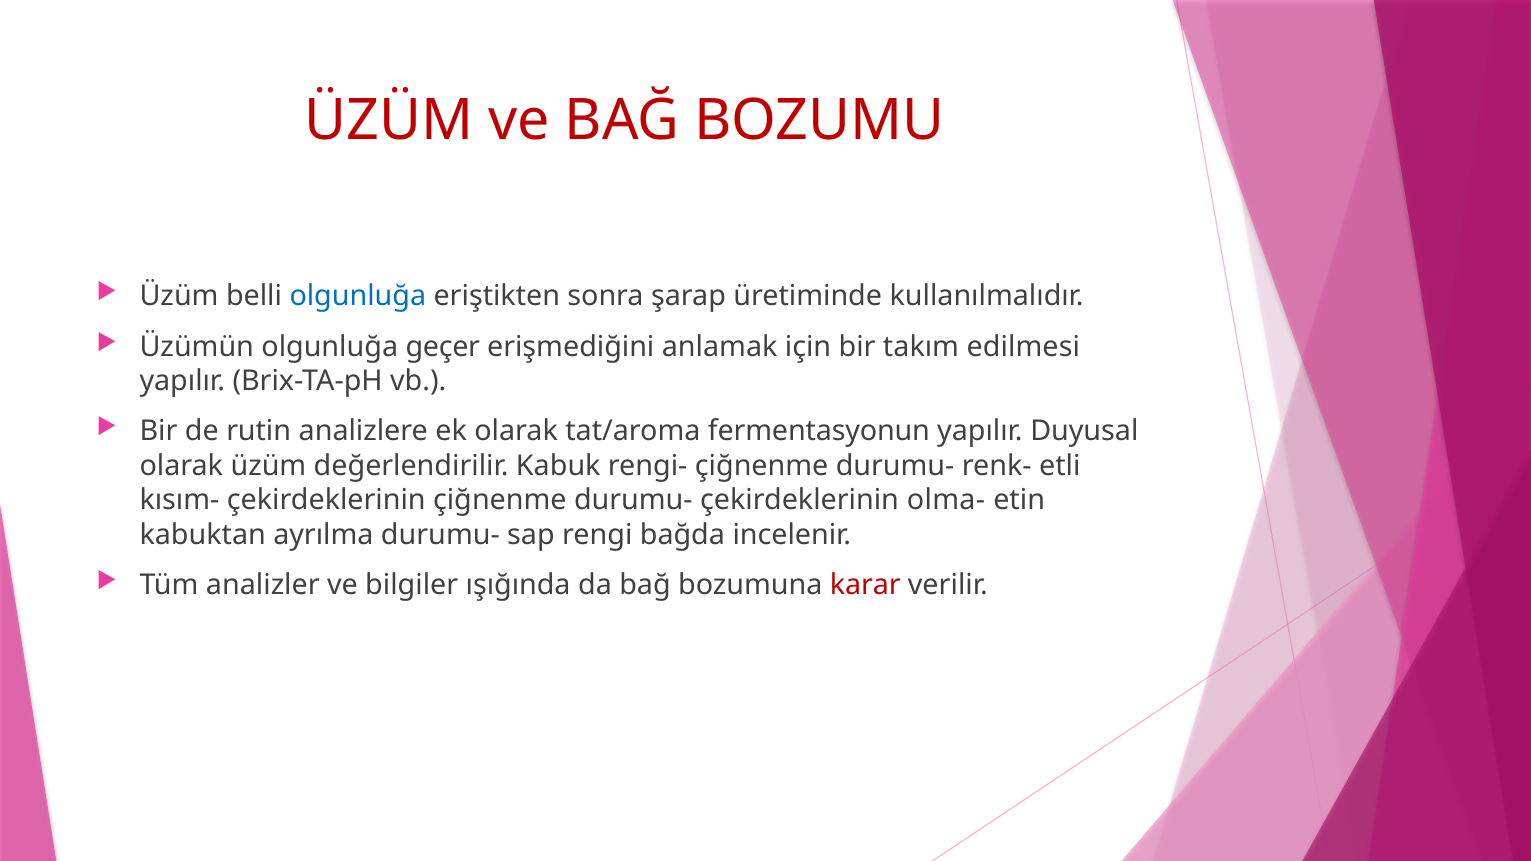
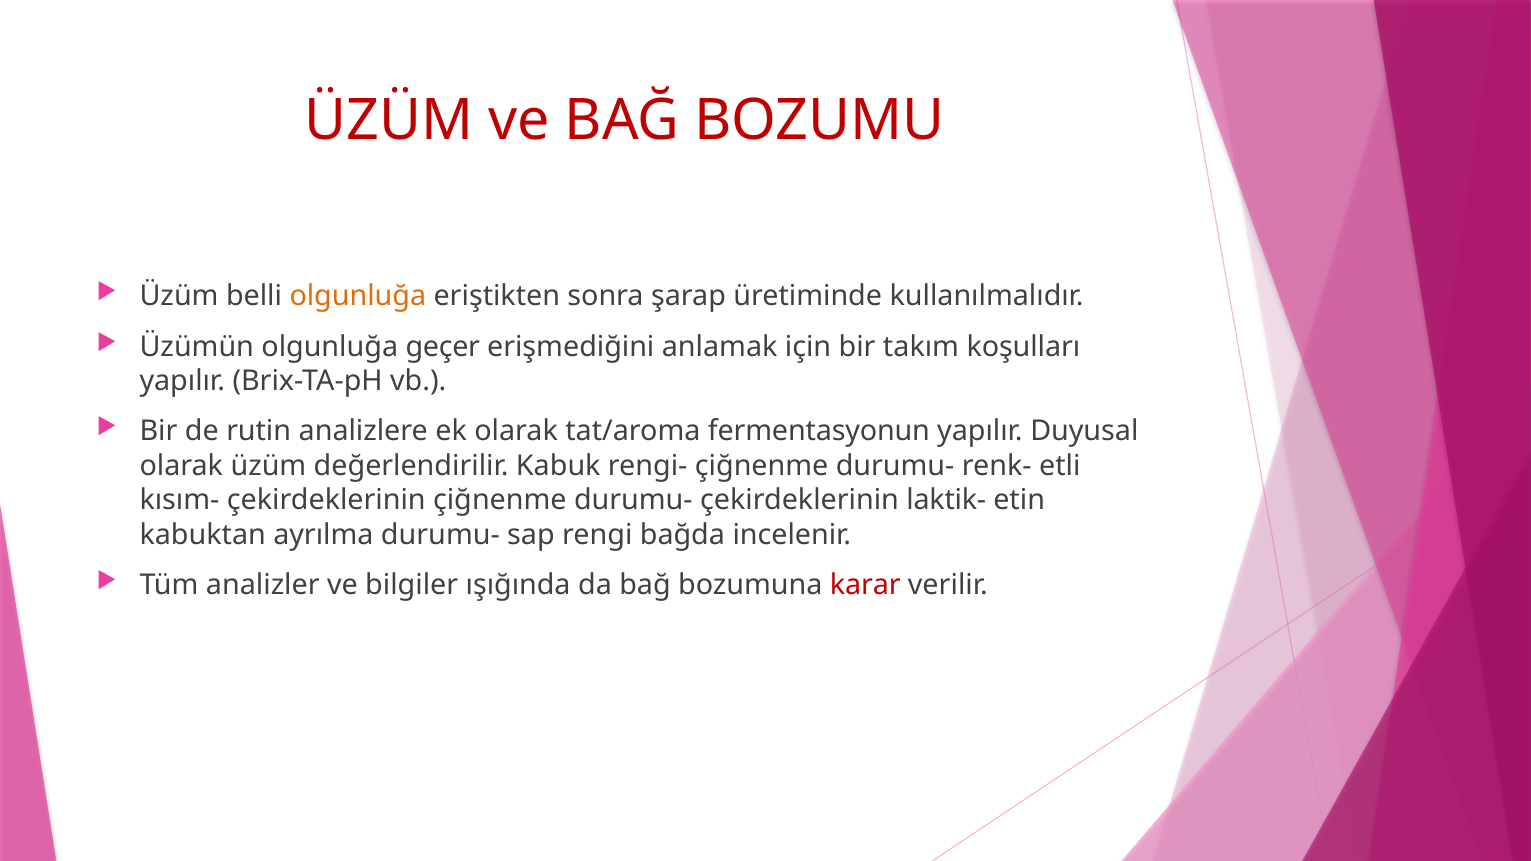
olgunluğa at (358, 296) colour: blue -> orange
edilmesi: edilmesi -> koşulları
olma-: olma- -> laktik-
